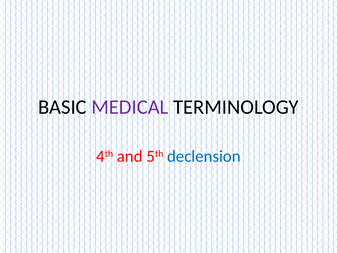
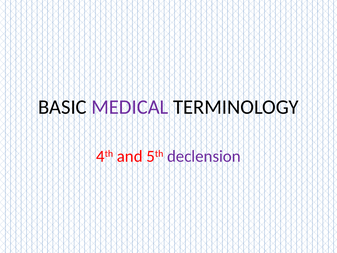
declension colour: blue -> purple
